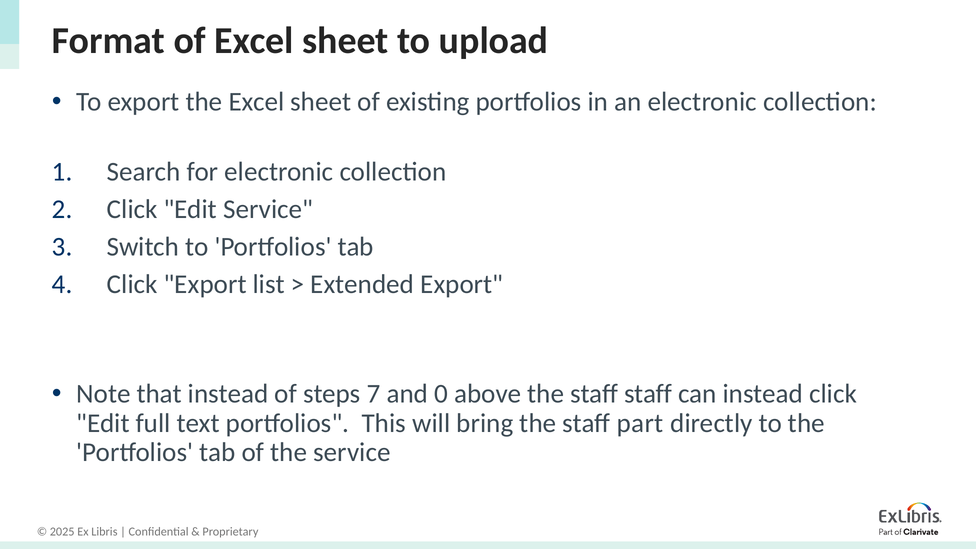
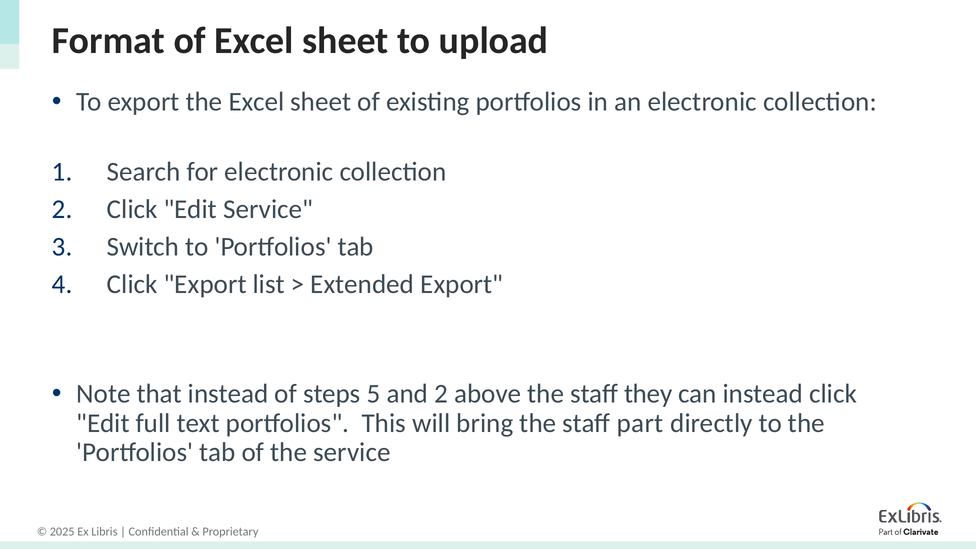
7: 7 -> 5
and 0: 0 -> 2
staff staff: staff -> they
